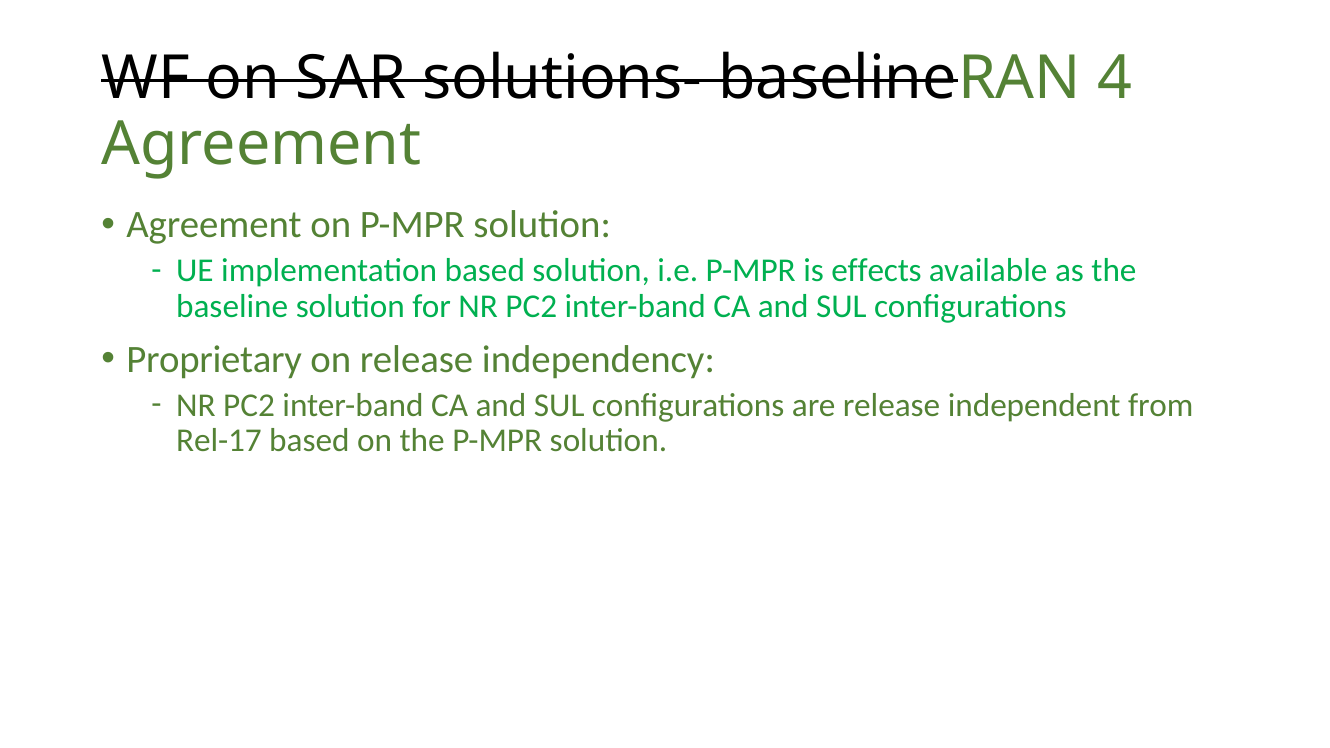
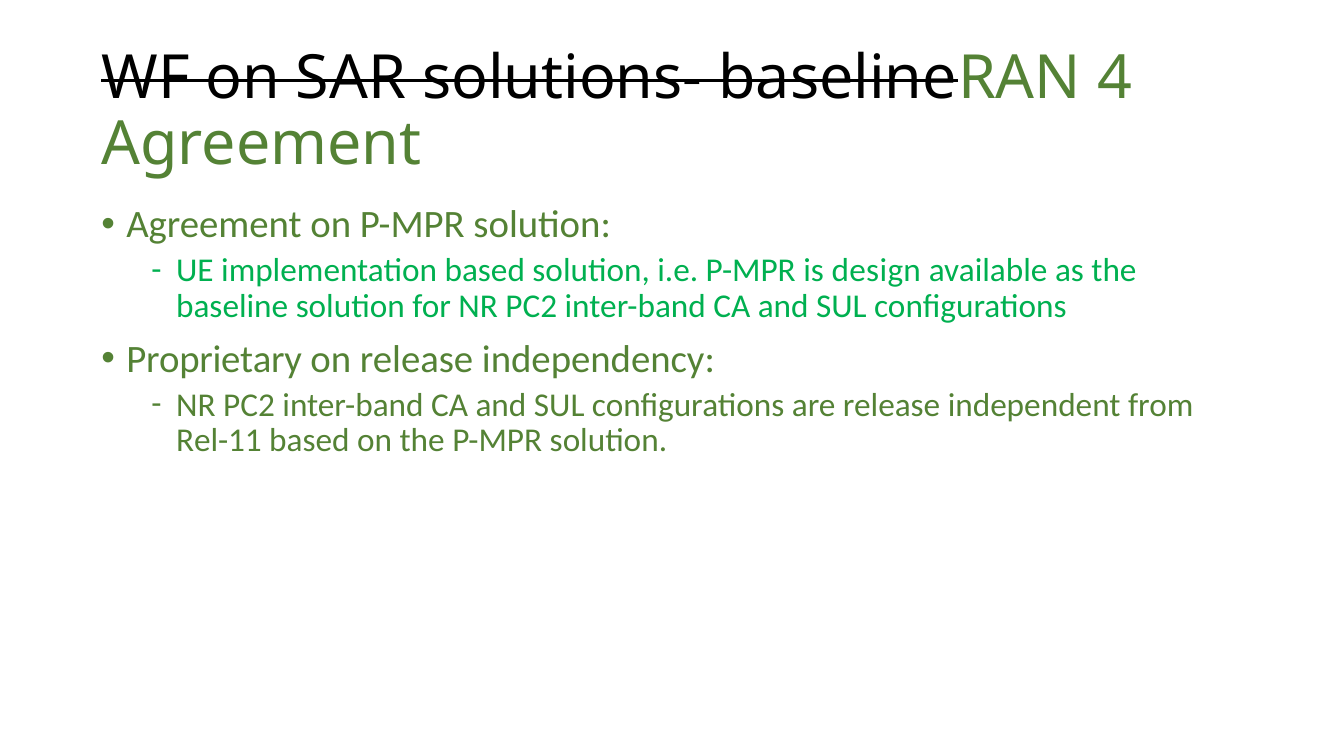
effects: effects -> design
Rel-17: Rel-17 -> Rel-11
